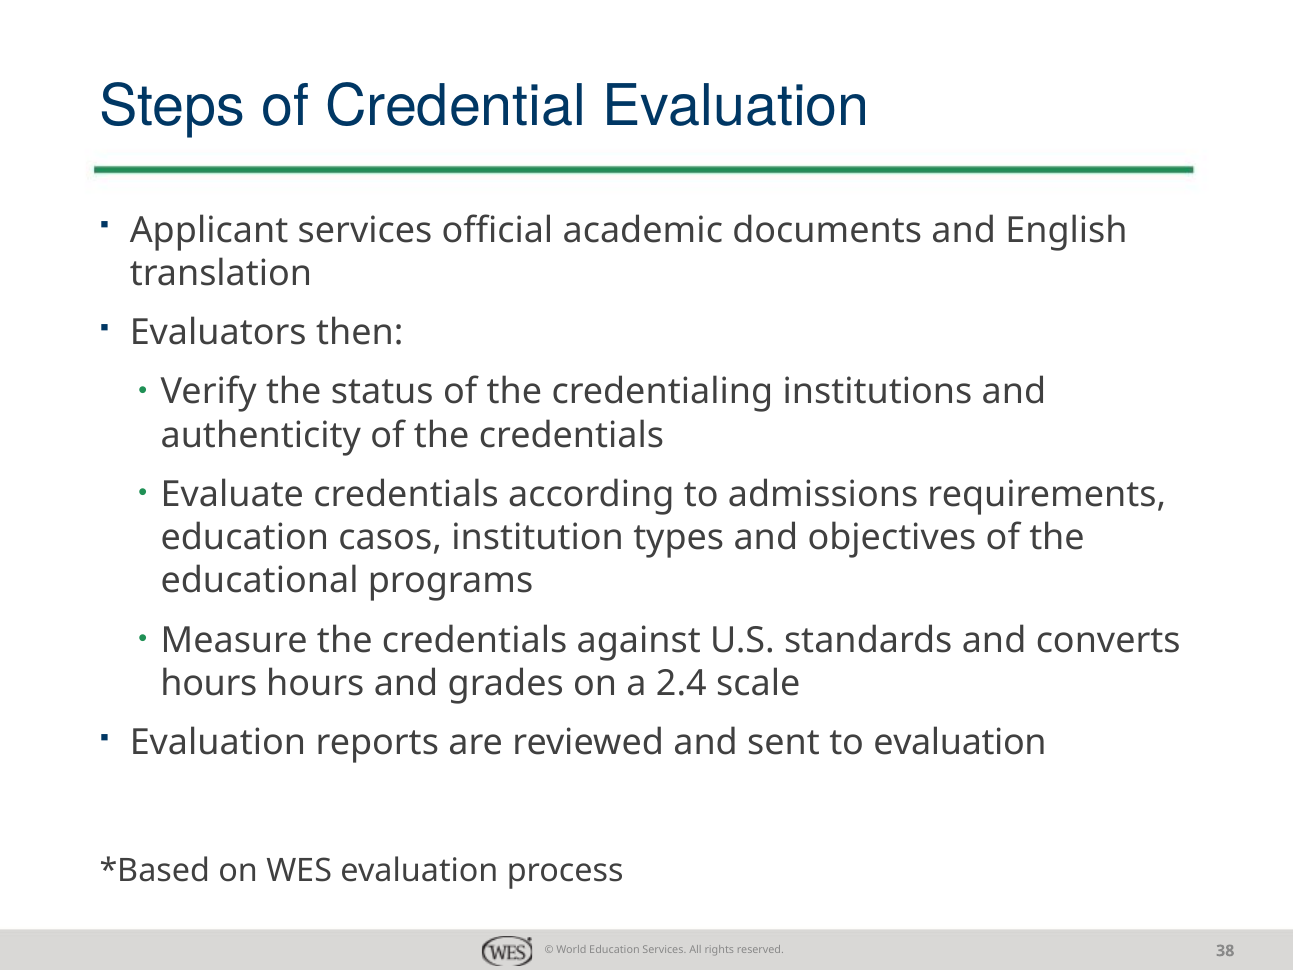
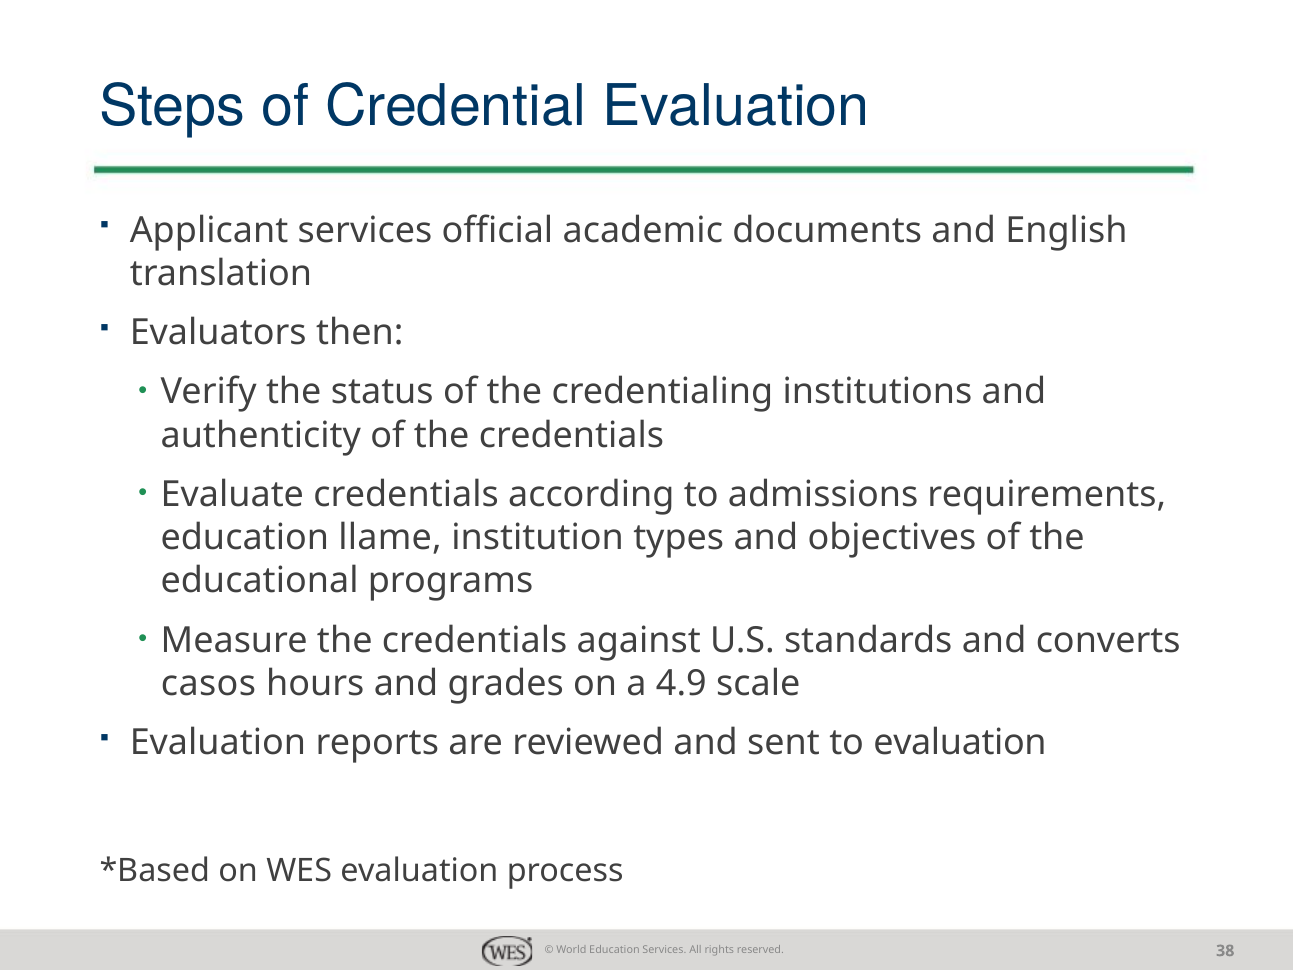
casos: casos -> llame
hours at (209, 683): hours -> casos
2.4: 2.4 -> 4.9
